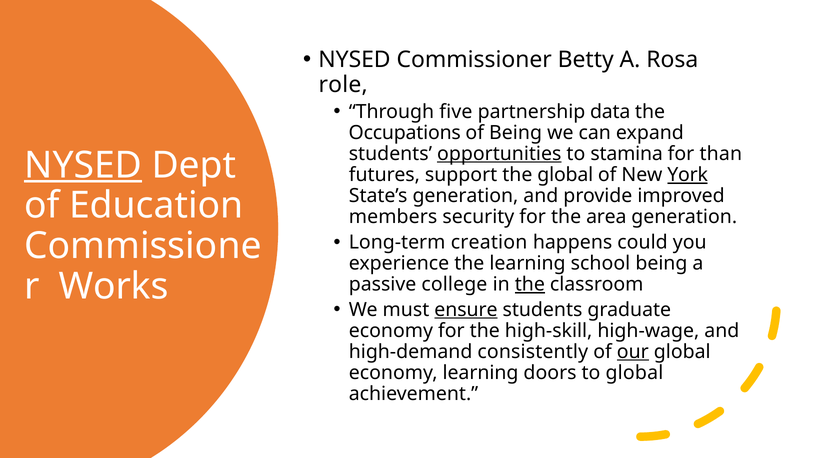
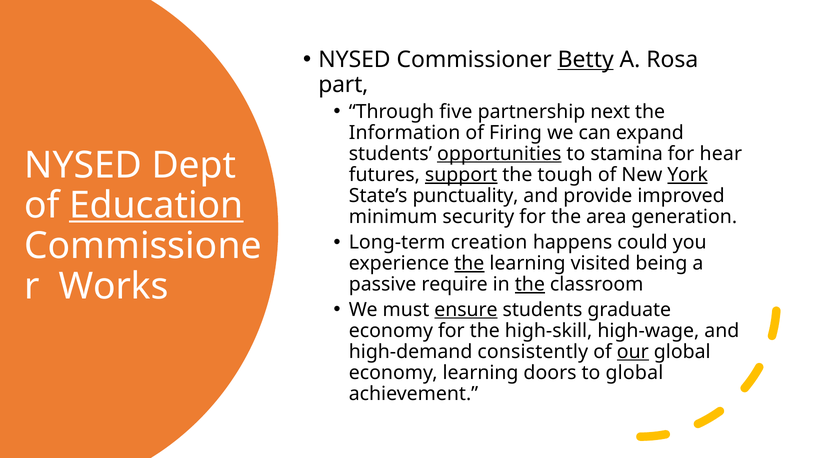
Betty underline: none -> present
role: role -> part
data: data -> next
Occupations: Occupations -> Information
of Being: Being -> Firing
than: than -> hear
NYSED at (83, 165) underline: present -> none
support underline: none -> present
the global: global -> tough
State’s generation: generation -> punctuality
Education underline: none -> present
members: members -> minimum
the at (469, 263) underline: none -> present
school: school -> visited
college: college -> require
